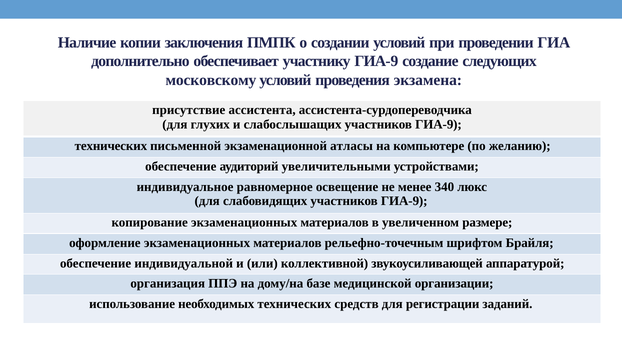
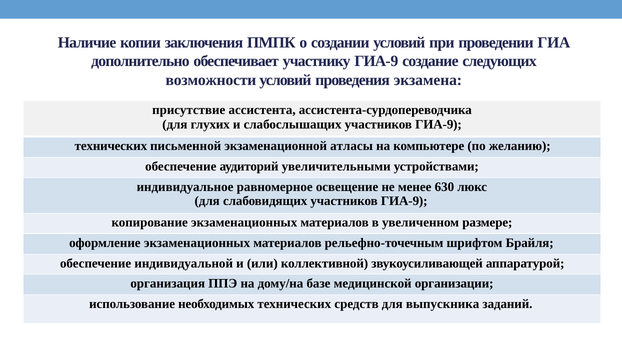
московскому: московскому -> возможности
340: 340 -> 630
регистрации: регистрации -> выпускника
